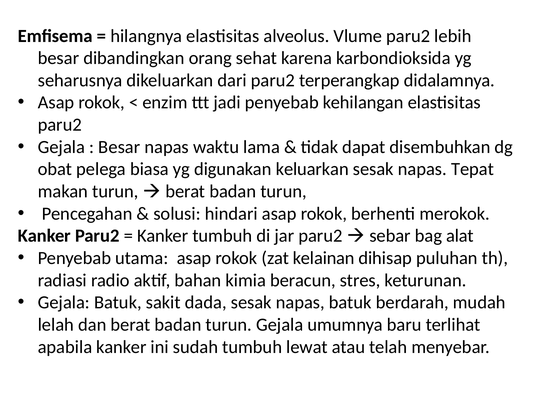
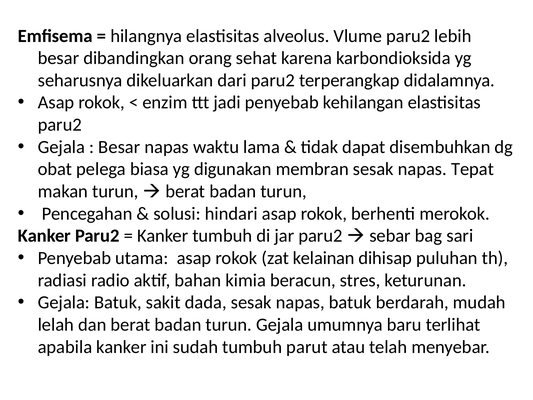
keluarkan: keluarkan -> membran
alat: alat -> sari
lewat: lewat -> parut
